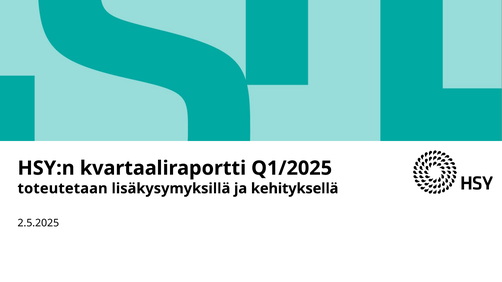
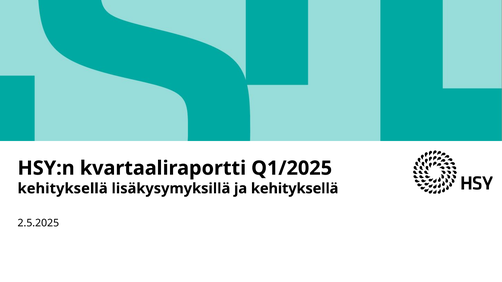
toteutetaan at (63, 189): toteutetaan -> kehityksellä
